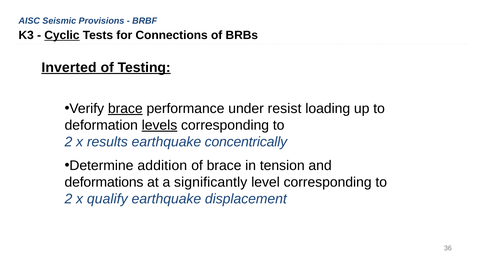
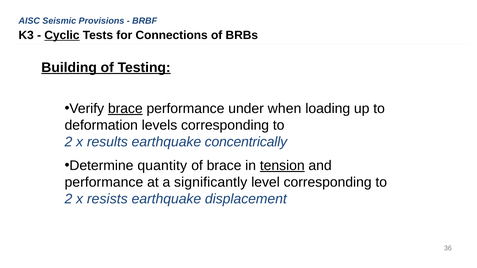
Inverted: Inverted -> Building
resist: resist -> when
levels underline: present -> none
addition: addition -> quantity
tension underline: none -> present
deformations at (104, 182): deformations -> performance
qualify: qualify -> resists
